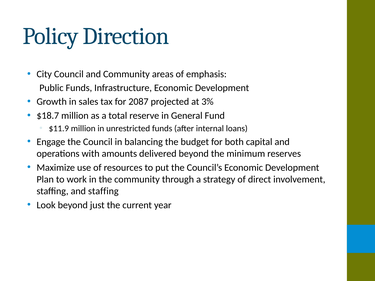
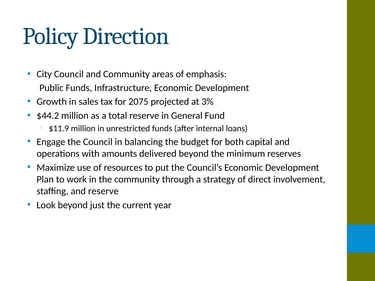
2087: 2087 -> 2075
$18.7: $18.7 -> $44.2
and staffing: staffing -> reserve
